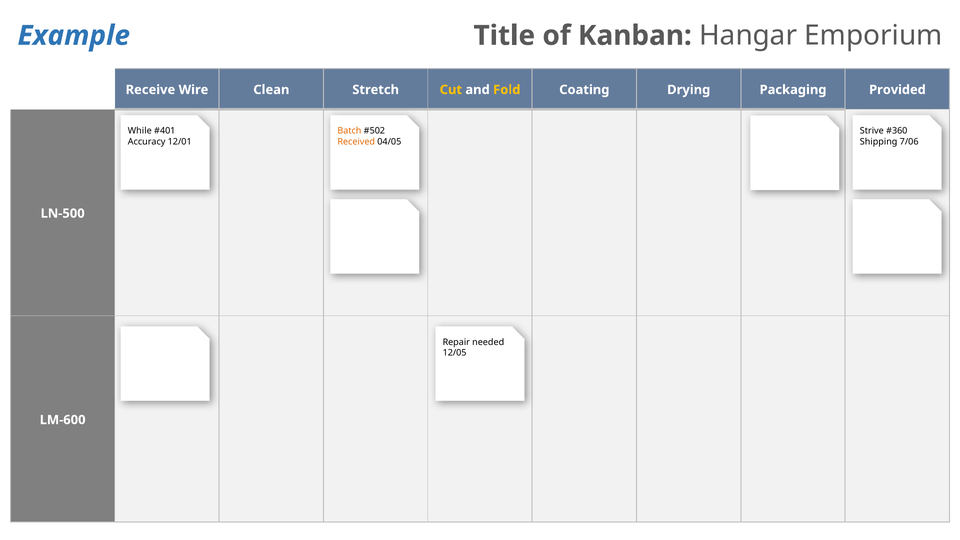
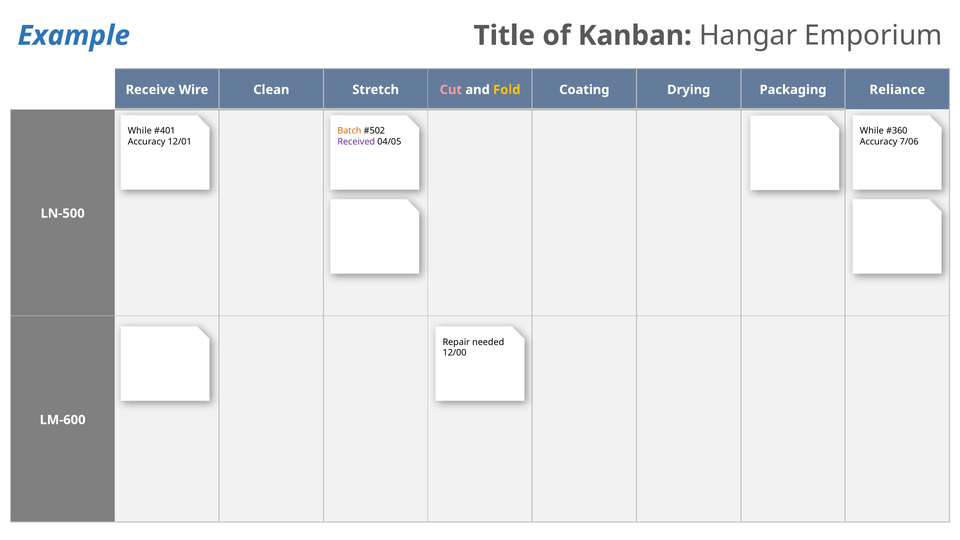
Cut colour: yellow -> pink
Provided: Provided -> Reliance
Strive at (872, 131): Strive -> While
Received colour: orange -> purple
Shipping at (879, 142): Shipping -> Accuracy
12/05: 12/05 -> 12/00
